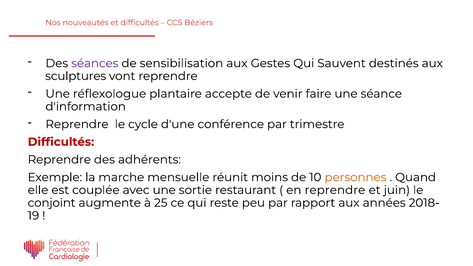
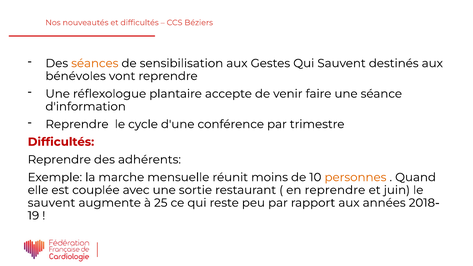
séances colour: purple -> orange
sculptures: sculptures -> bénévoles
conjoint at (52, 203): conjoint -> sauvent
